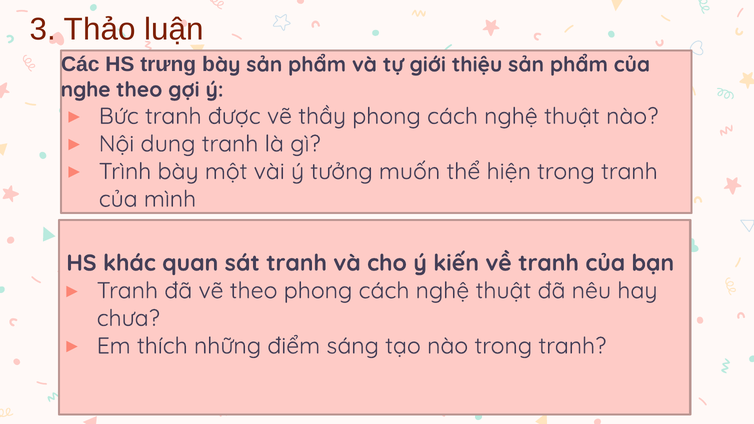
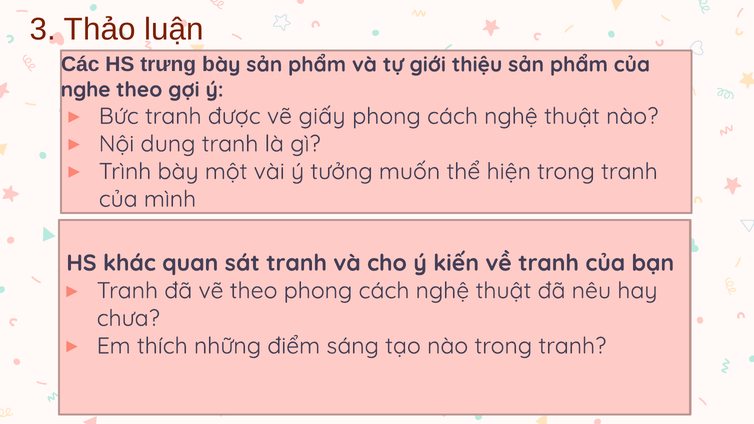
thầy: thầy -> giấy
